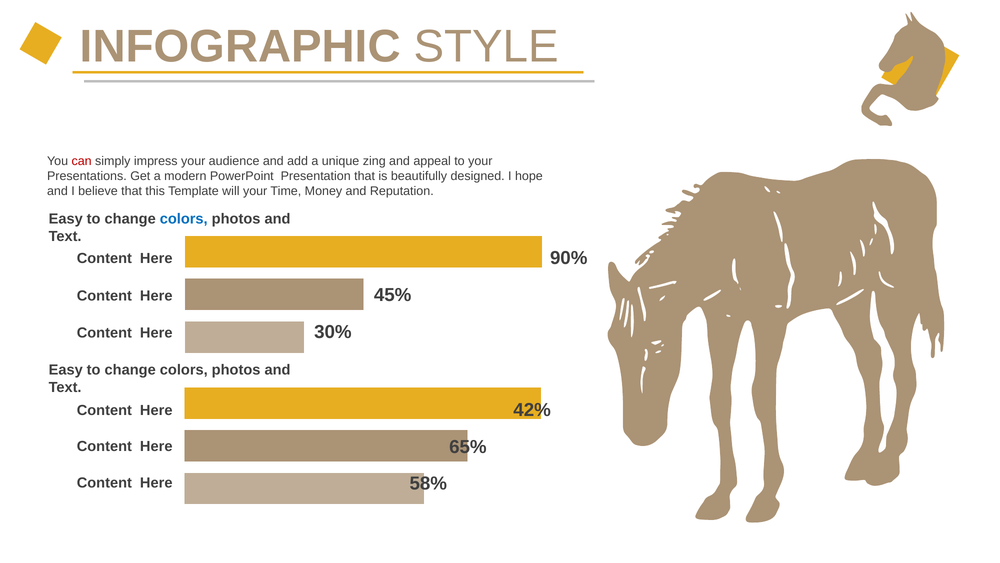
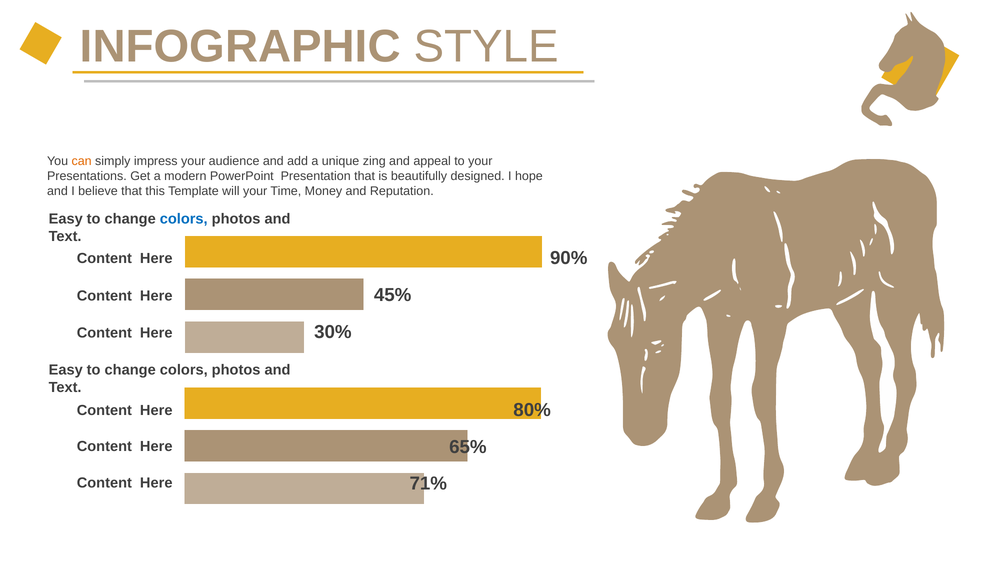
can colour: red -> orange
42%: 42% -> 80%
58%: 58% -> 71%
